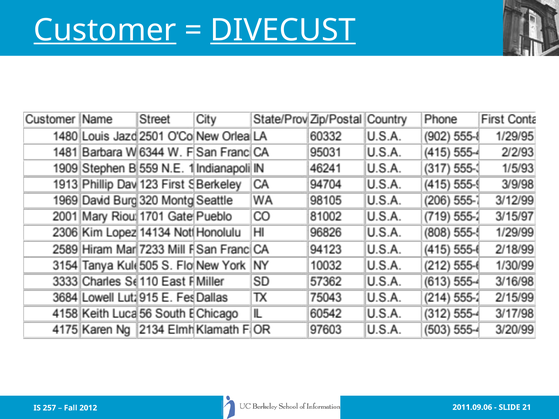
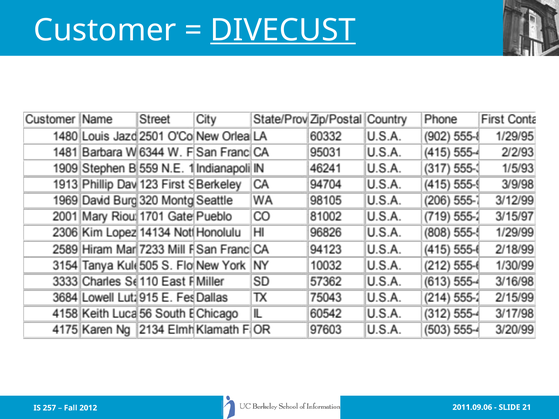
Customer underline: present -> none
